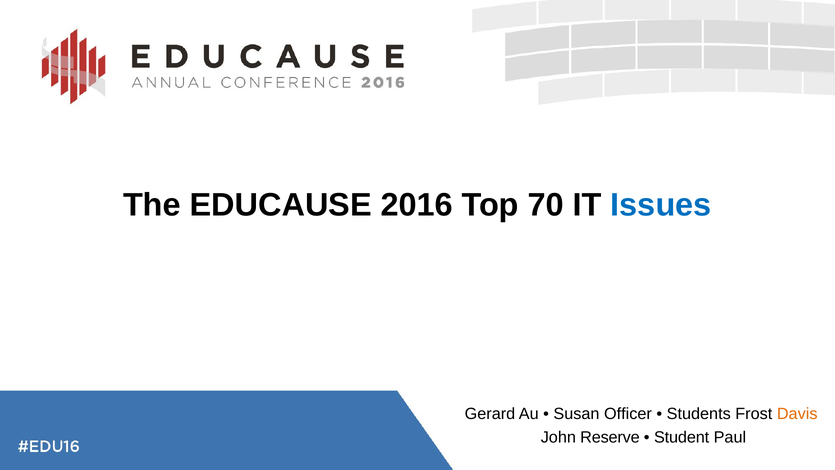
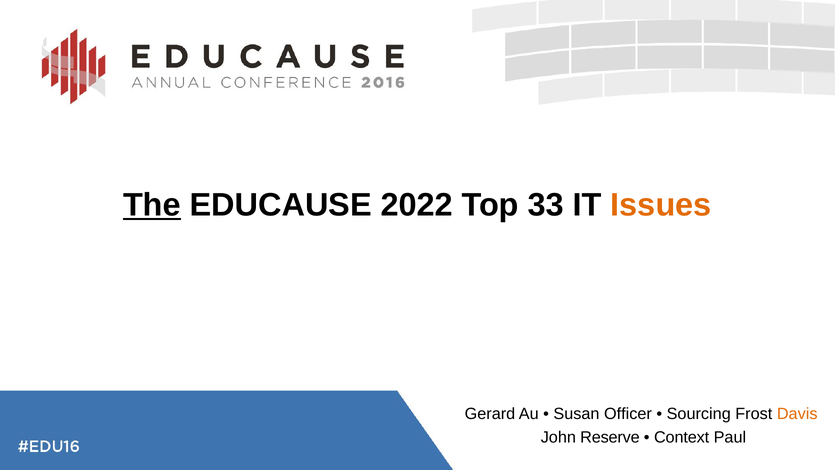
The underline: none -> present
2016: 2016 -> 2022
70: 70 -> 33
Issues colour: blue -> orange
Students: Students -> Sourcing
Student: Student -> Context
